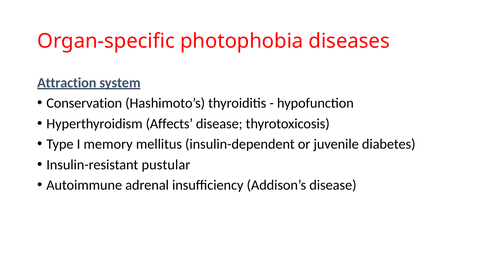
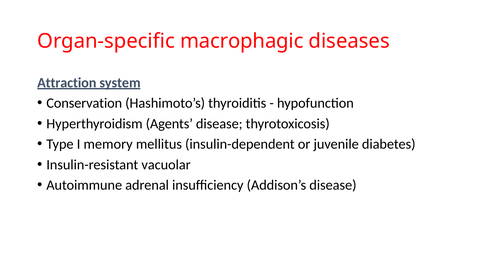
photophobia: photophobia -> macrophagic
Affects: Affects -> Agents
pustular: pustular -> vacuolar
